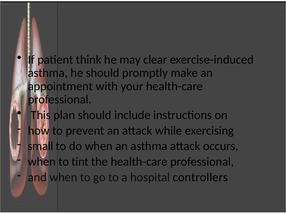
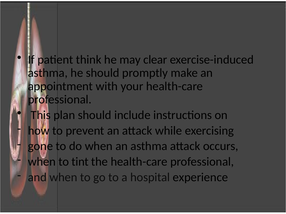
small: small -> gone
controllers: controllers -> experience
